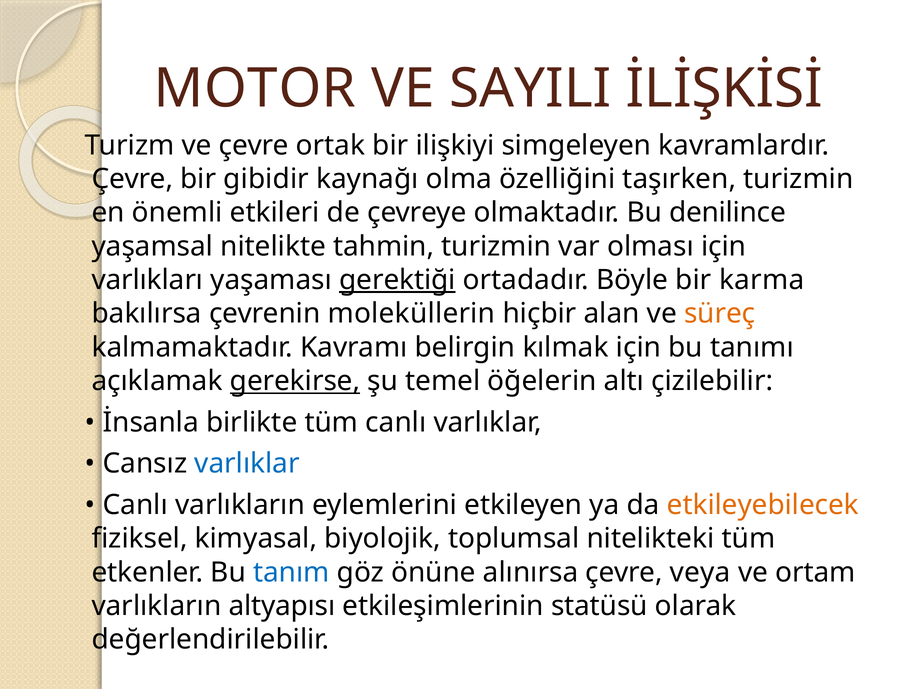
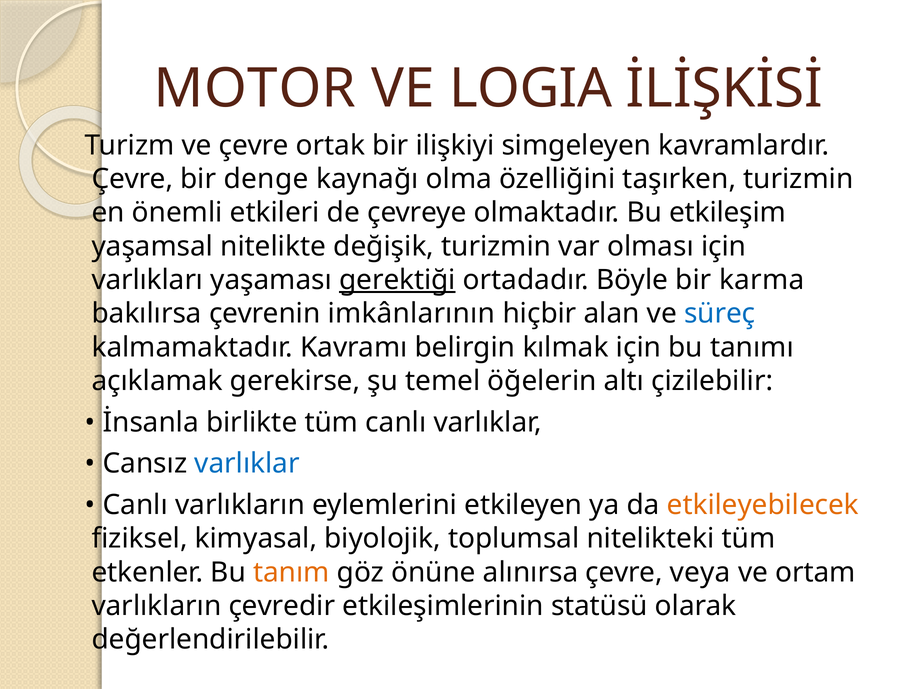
SAYILI: SAYILI -> LOGIA
gibidir: gibidir -> denge
denilince: denilince -> etkileşim
tahmin: tahmin -> değişik
moleküllerin: moleküllerin -> imkânlarının
süreç colour: orange -> blue
gerekirse underline: present -> none
tanım colour: blue -> orange
altyapısı: altyapısı -> çevredir
